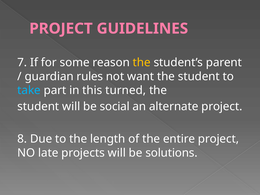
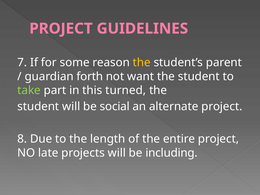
rules: rules -> forth
take colour: light blue -> light green
solutions: solutions -> including
